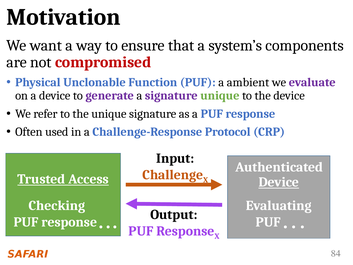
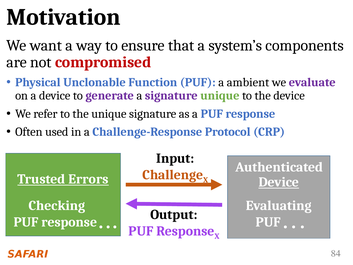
Access: Access -> Errors
